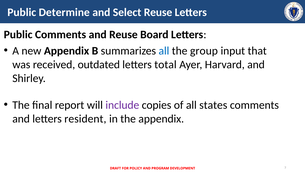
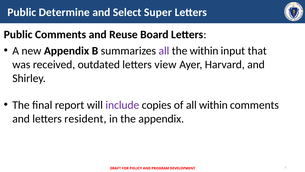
Select Reuse: Reuse -> Super
all at (164, 51) colour: blue -> purple
the group: group -> within
total: total -> view
all states: states -> within
